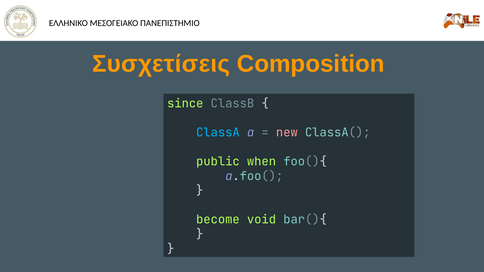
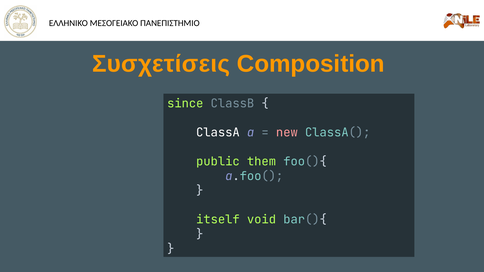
ClassA colour: light blue -> white
when: when -> them
become: become -> itself
